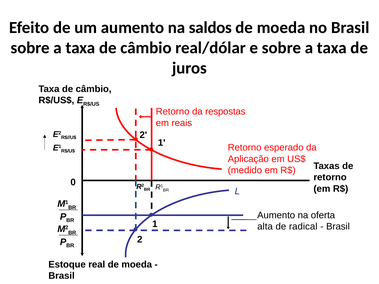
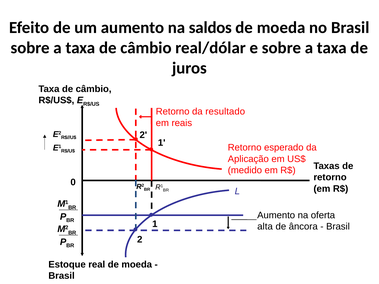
respostas: respostas -> resultado
radical: radical -> âncora
